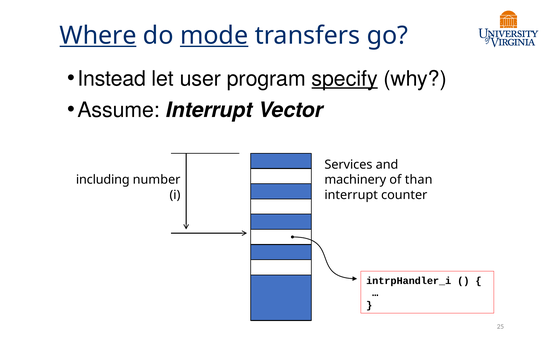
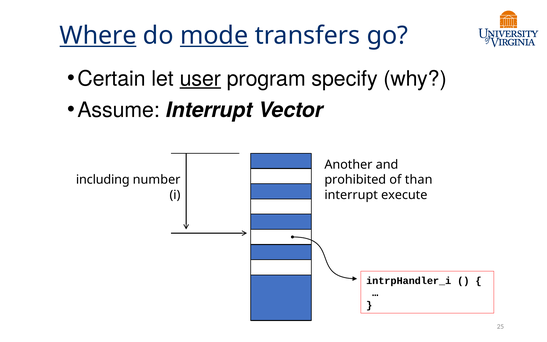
Instead: Instead -> Certain
user underline: none -> present
specify underline: present -> none
Services: Services -> Another
machinery: machinery -> prohibited
counter: counter -> execute
